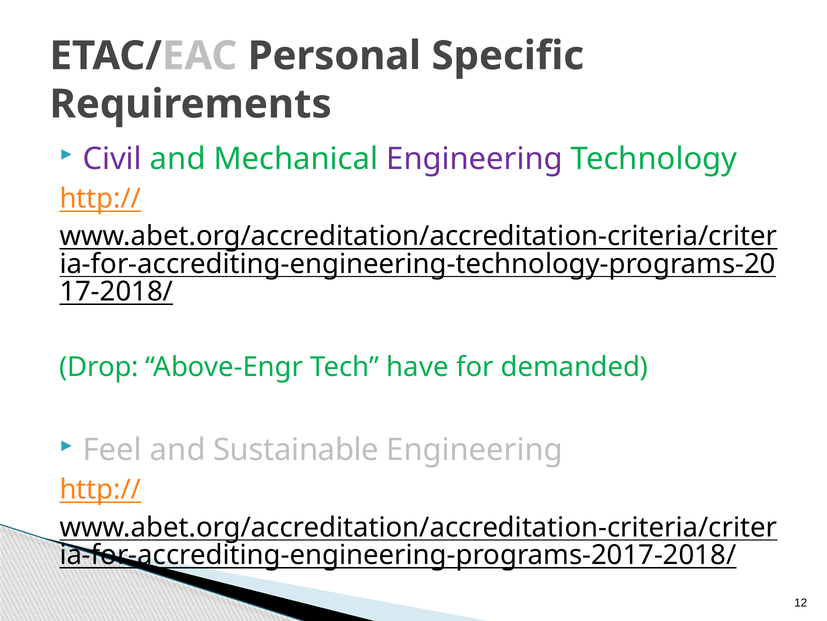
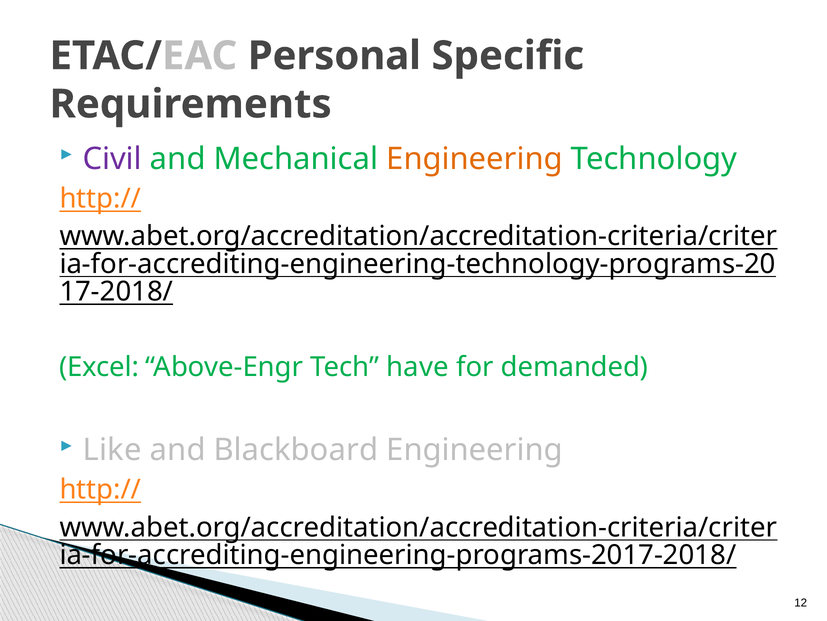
Engineering at (475, 159) colour: purple -> orange
Drop: Drop -> Excel
Feel: Feel -> Like
Sustainable: Sustainable -> Blackboard
